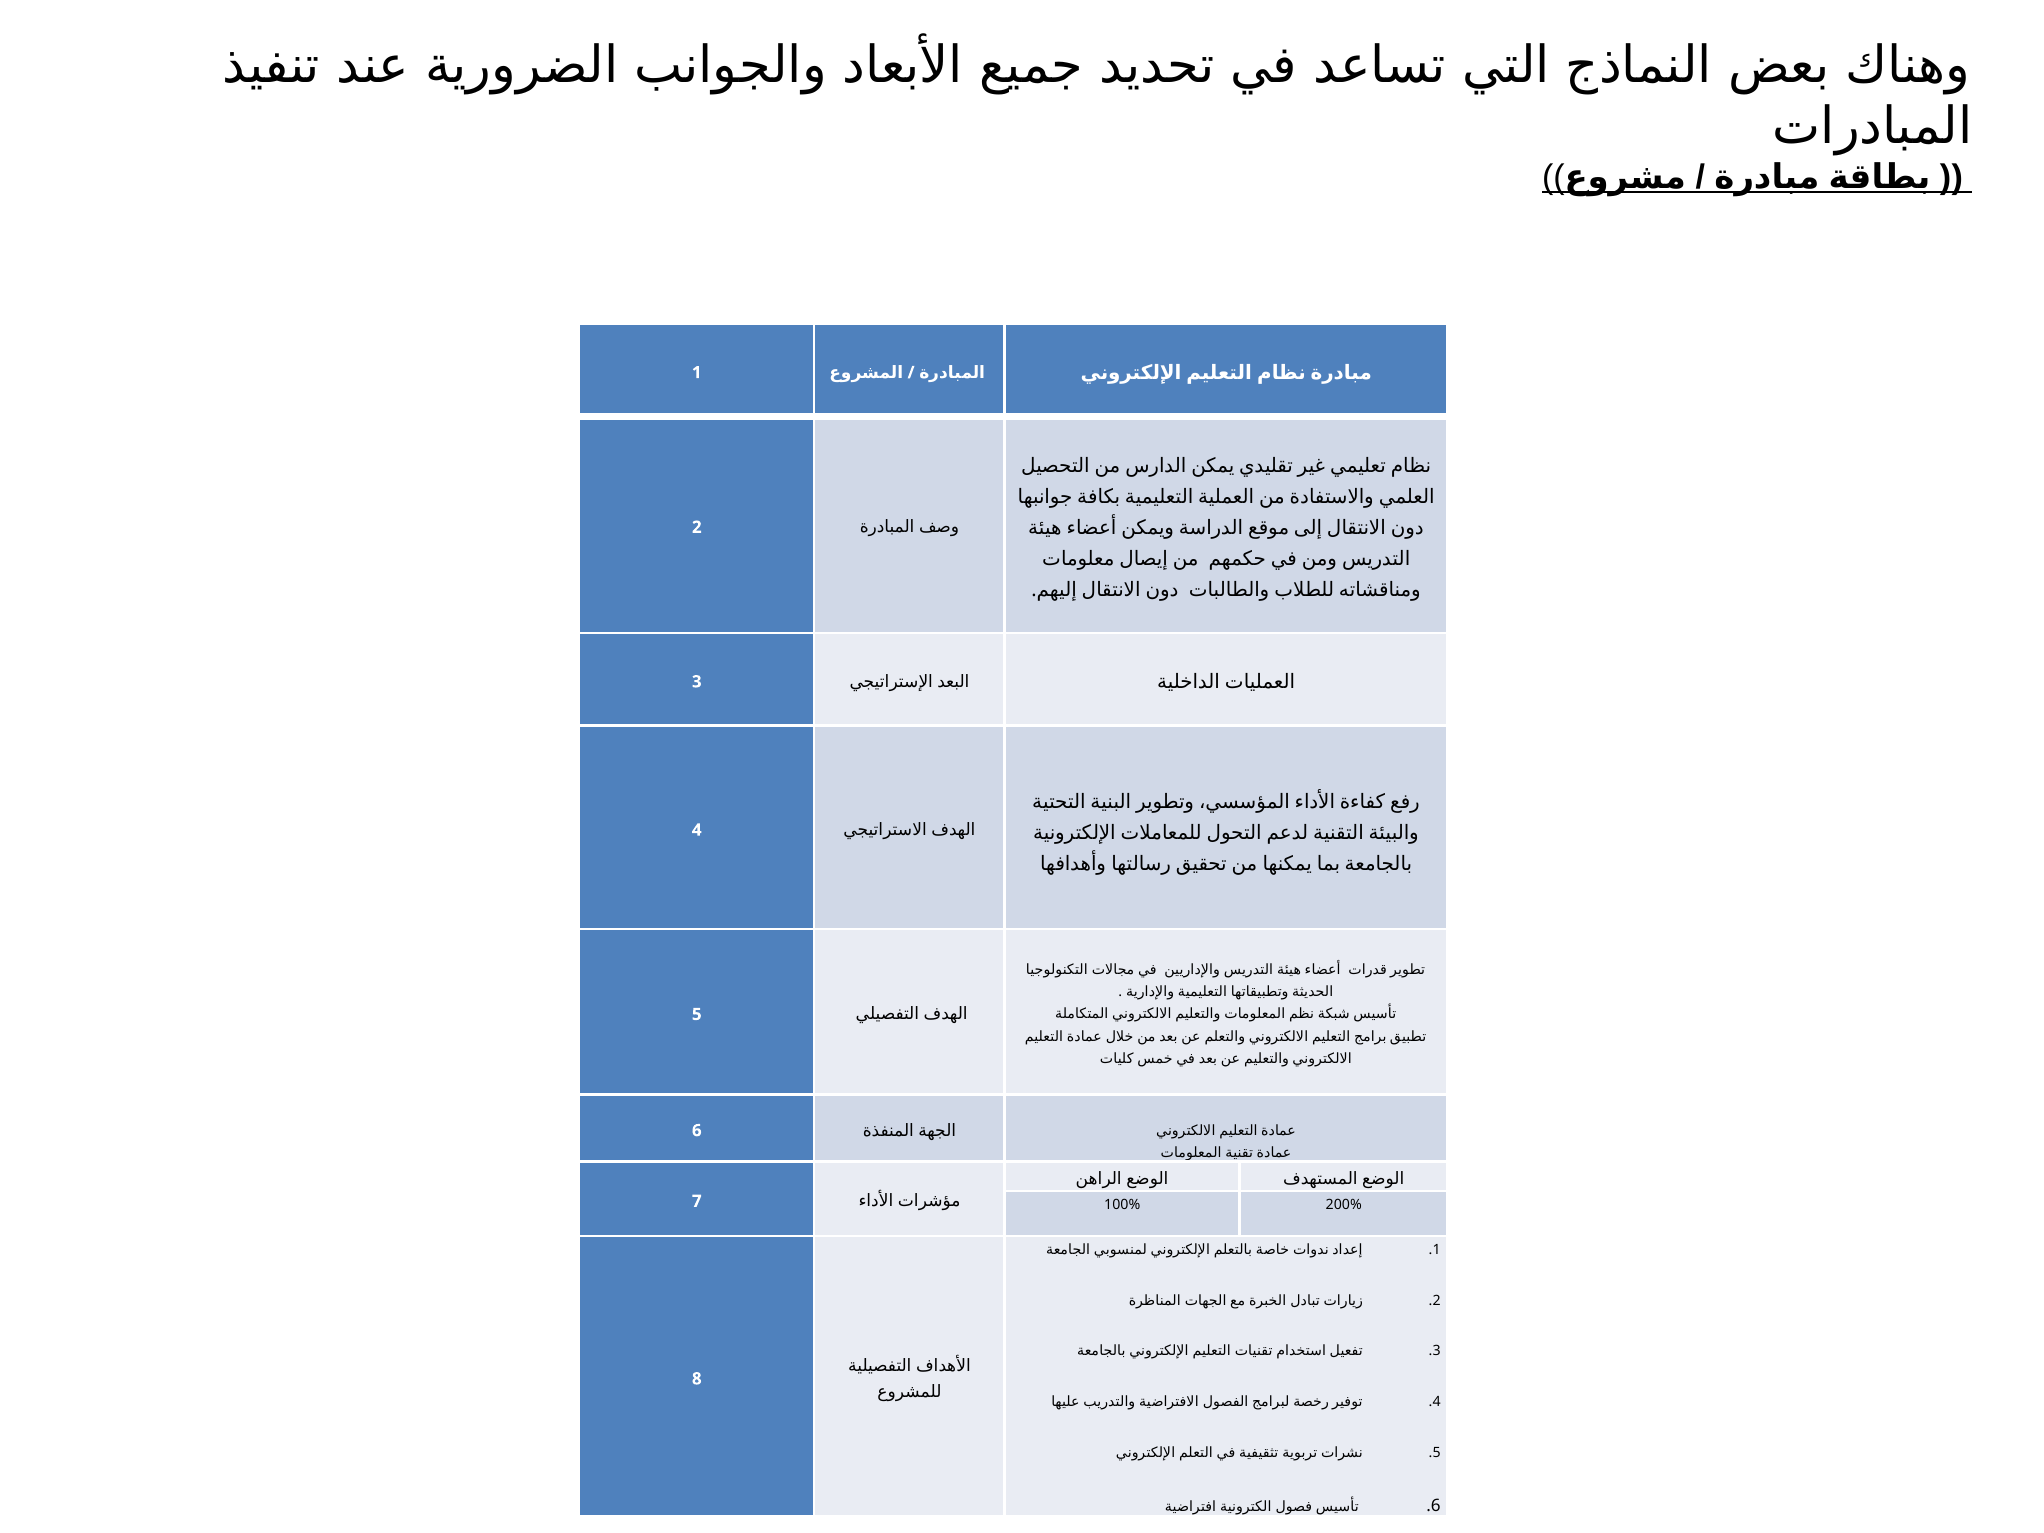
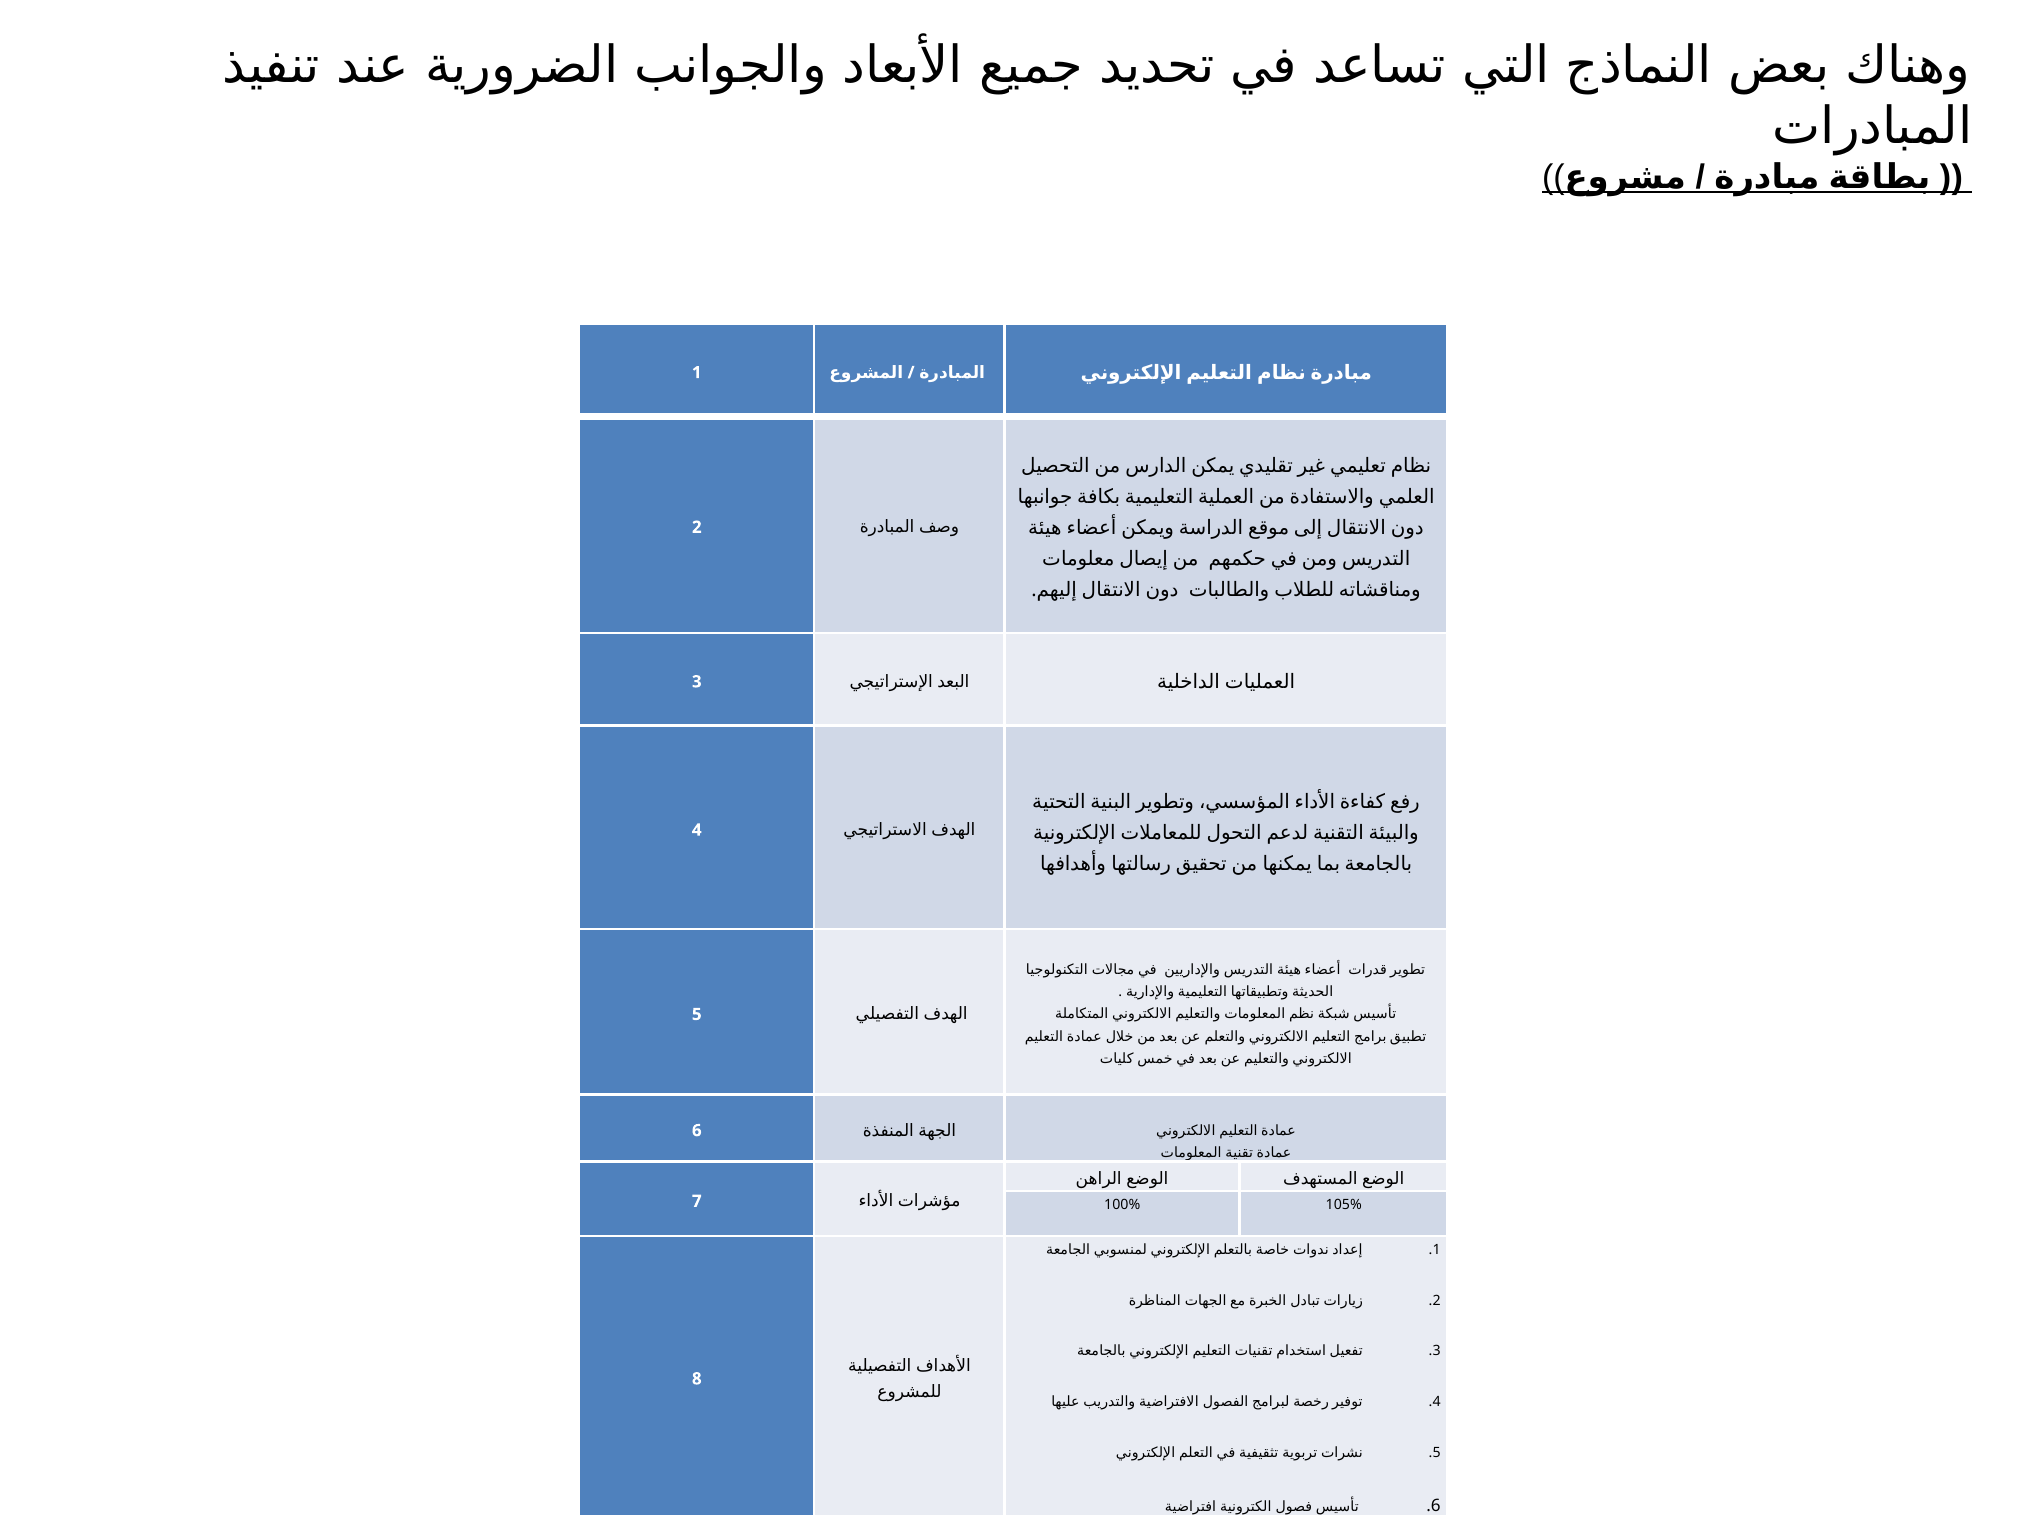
200%: 200% -> 105%
